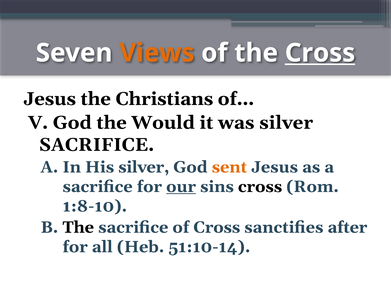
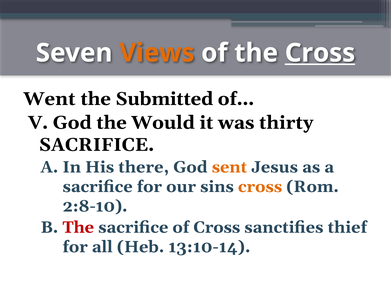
Jesus at (50, 99): Jesus -> Went
Christians: Christians -> Submitted
was silver: silver -> thirty
His silver: silver -> there
our underline: present -> none
cross at (260, 187) colour: black -> orange
1:8-10: 1:8-10 -> 2:8-10
The at (78, 228) colour: black -> red
after: after -> thief
51:10-14: 51:10-14 -> 13:10-14
